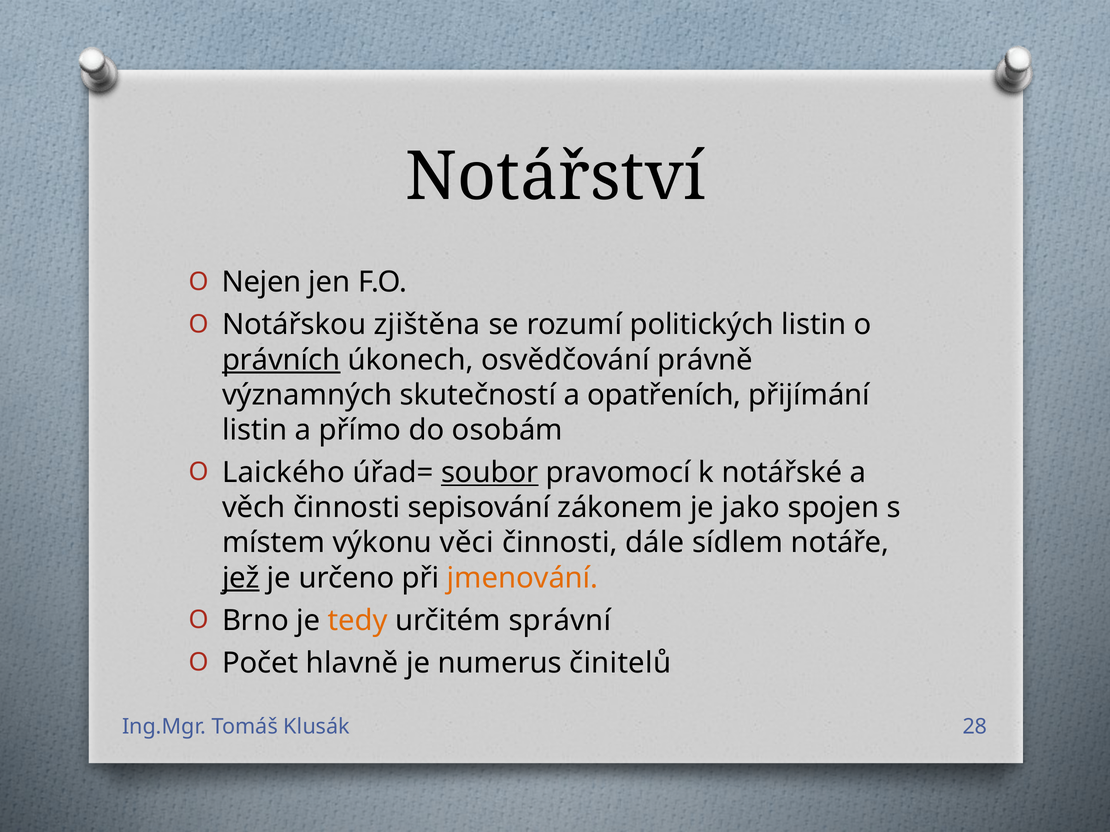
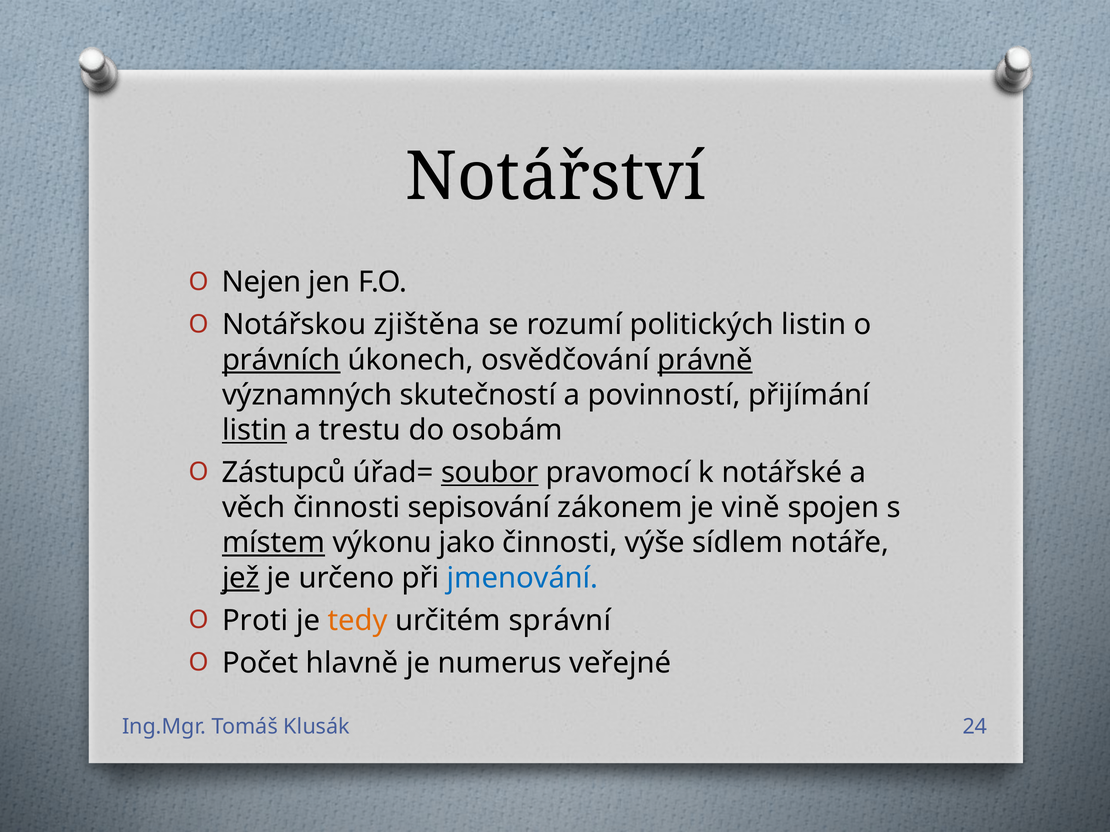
právně underline: none -> present
opatřeních: opatřeních -> povinností
listin at (255, 430) underline: none -> present
přímo: přímo -> trestu
Laického: Laického -> Zástupců
jako: jako -> vině
místem underline: none -> present
věci: věci -> jako
dále: dále -> výše
jmenování colour: orange -> blue
Brno: Brno -> Proti
činitelů: činitelů -> veřejné
28: 28 -> 24
